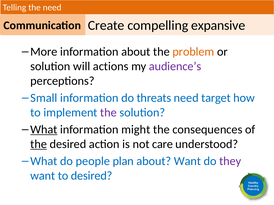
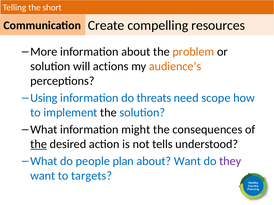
the need: need -> short
expansive: expansive -> resources
audience’s colour: purple -> orange
Small: Small -> Using
target: target -> scope
the at (108, 113) colour: purple -> black
What at (44, 130) underline: present -> none
care: care -> tells
to desired: desired -> targets
